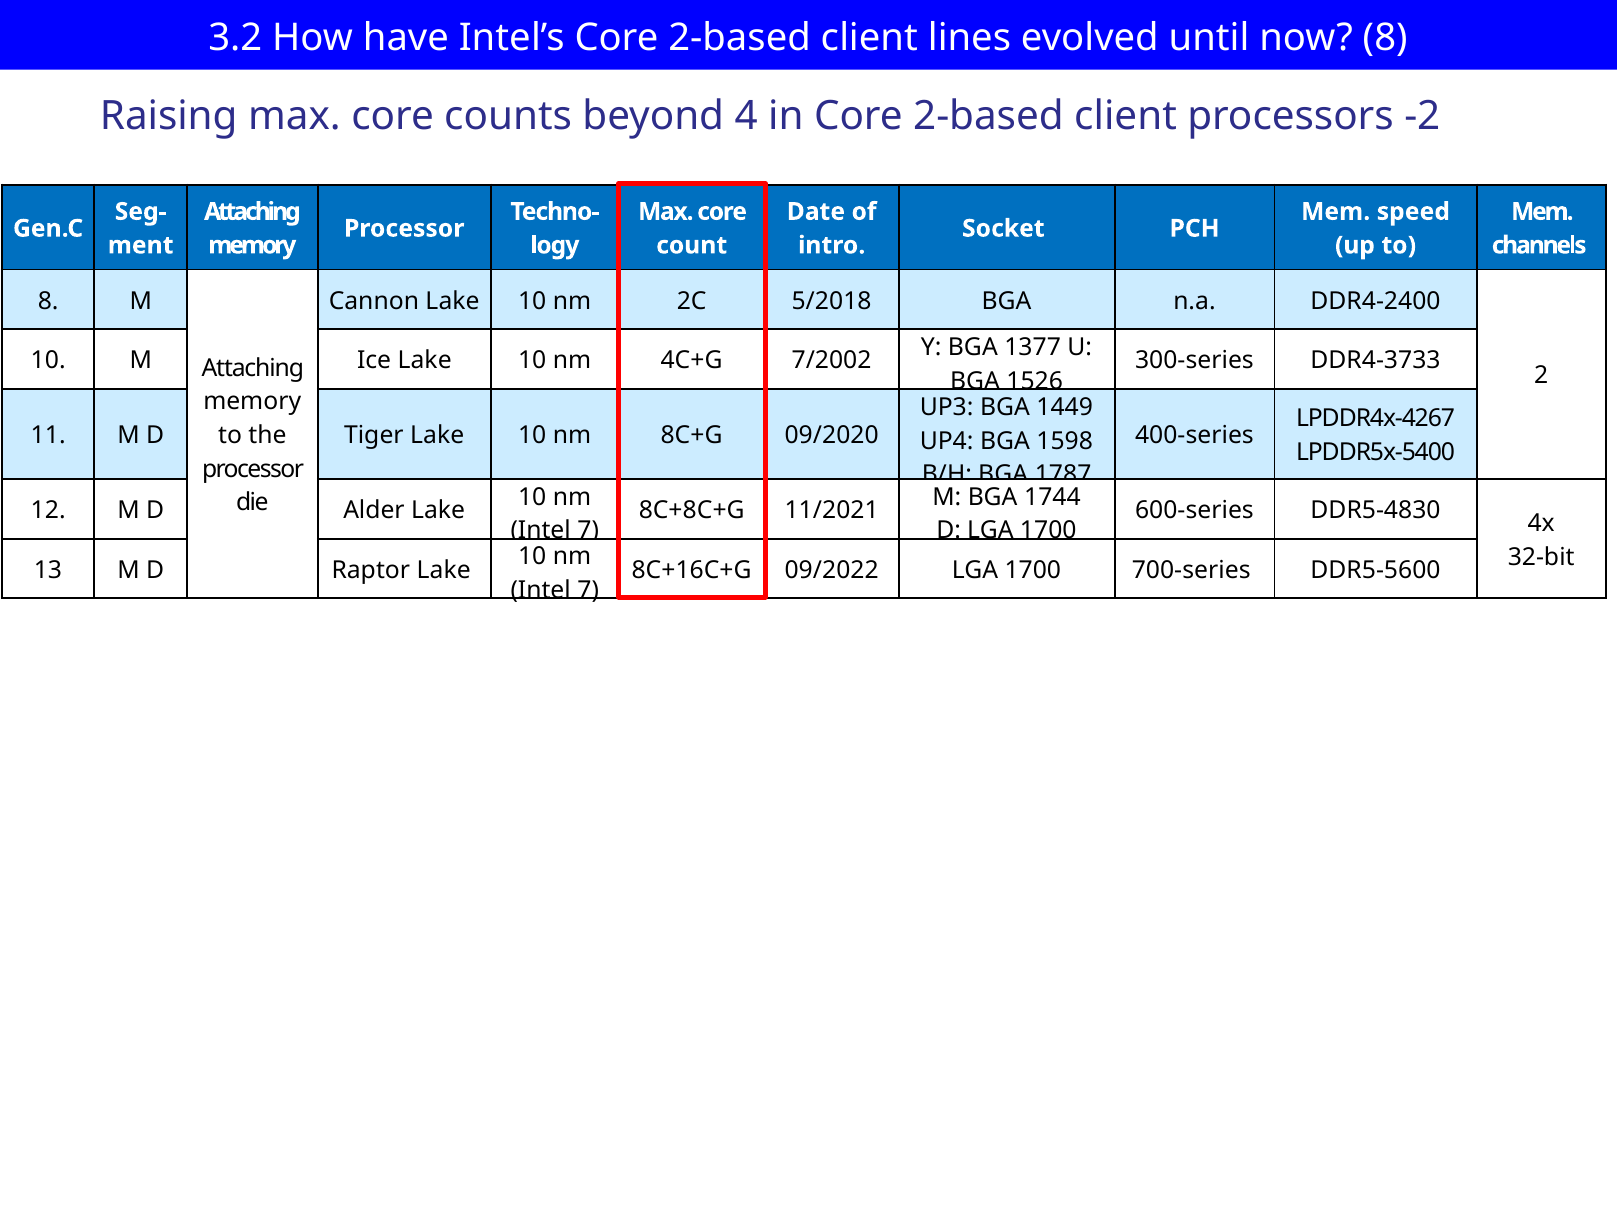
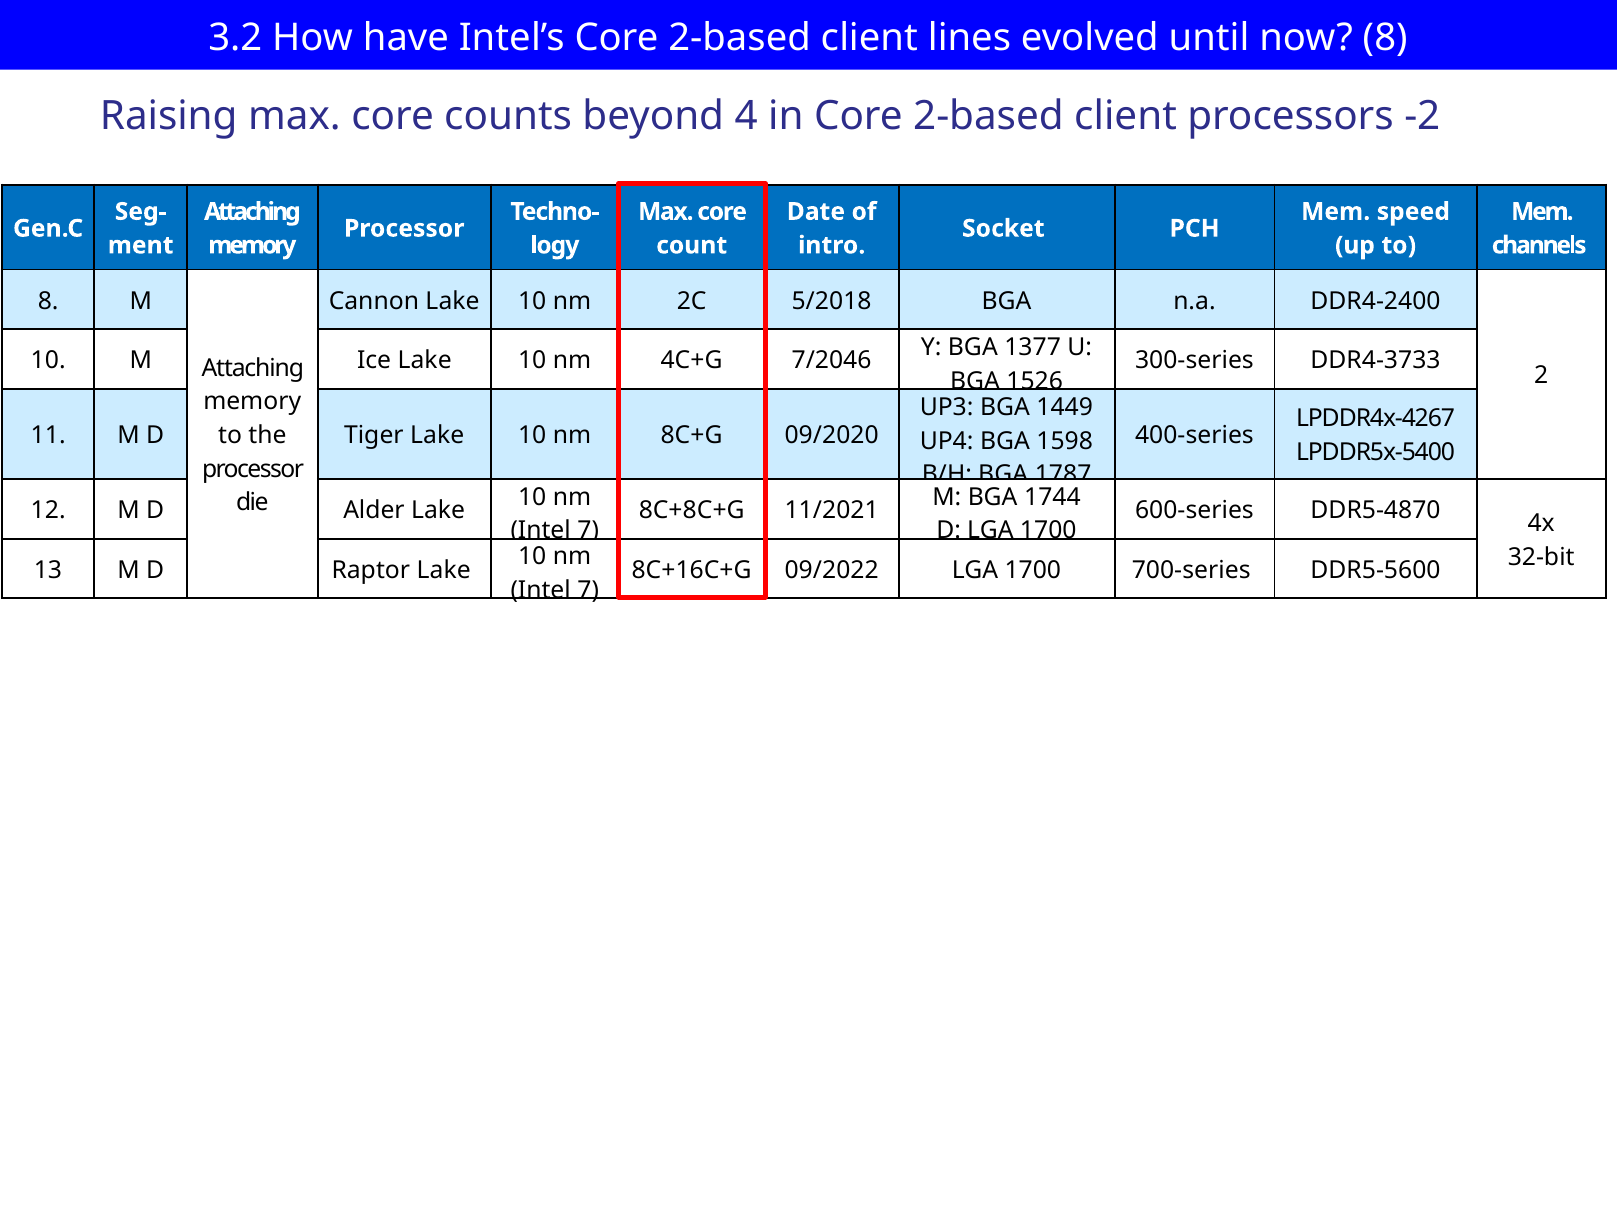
7/2002: 7/2002 -> 7/2046
DDR5-4830: DDR5-4830 -> DDR5-4870
